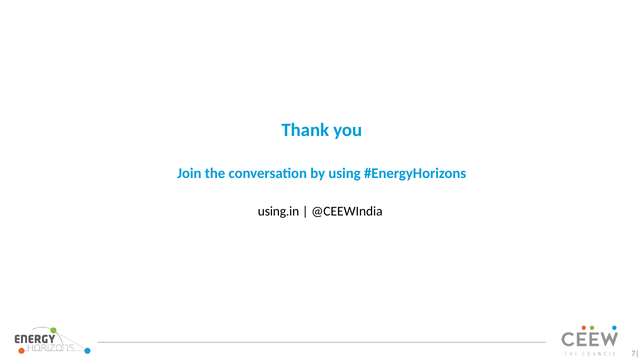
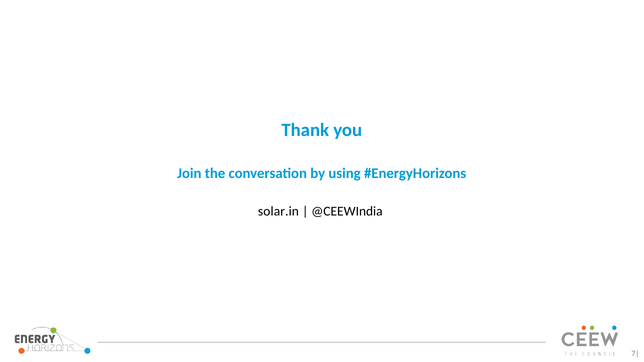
using.in: using.in -> solar.in
